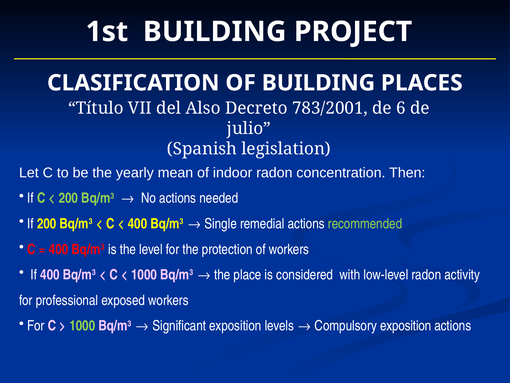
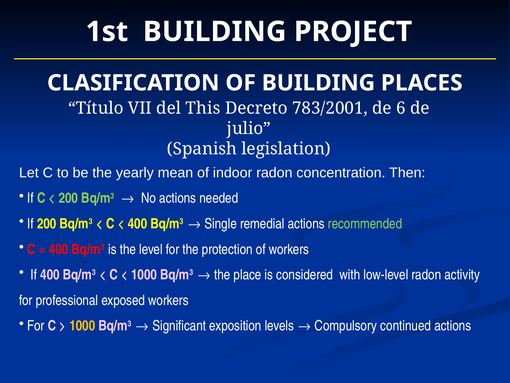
Also: Also -> This
1000 at (82, 326) colour: light green -> yellow
Compulsory exposition: exposition -> continued
